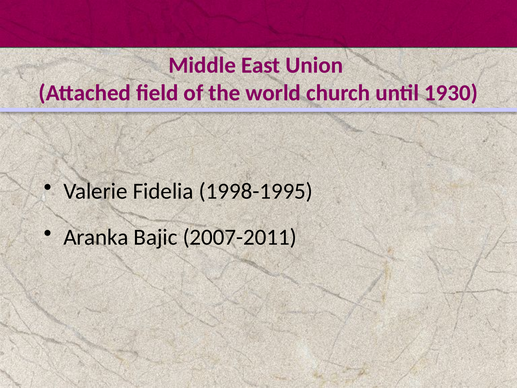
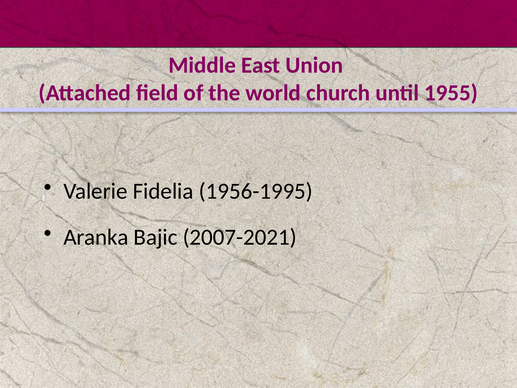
1930: 1930 -> 1955
1998-1995: 1998-1995 -> 1956-1995
2007-2011: 2007-2011 -> 2007-2021
